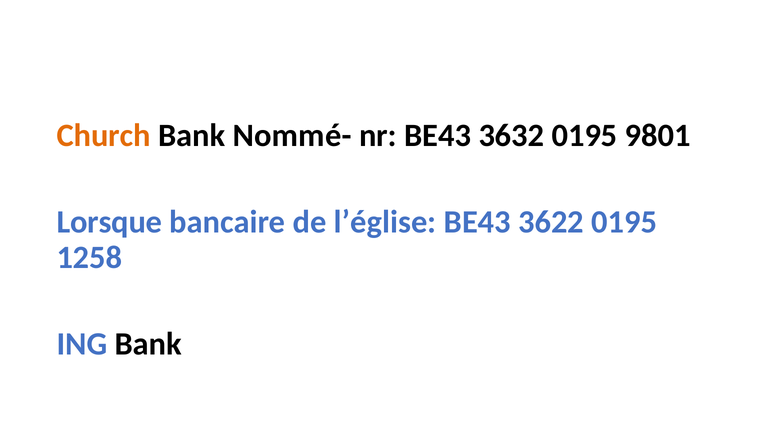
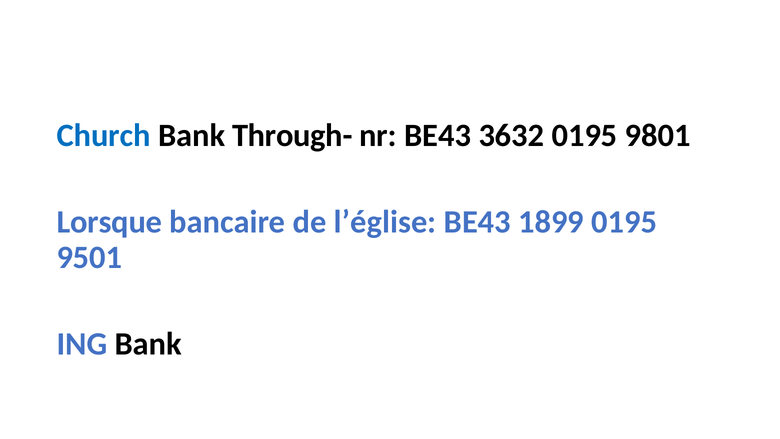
Church colour: orange -> blue
Nommé-: Nommé- -> Through-
3622: 3622 -> 1899
1258: 1258 -> 9501
